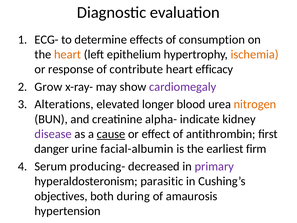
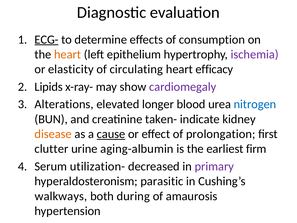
ECG- underline: none -> present
ischemia colour: orange -> purple
response: response -> elasticity
contribute: contribute -> circulating
Grow: Grow -> Lipids
nitrogen colour: orange -> blue
alpha-: alpha- -> taken-
disease colour: purple -> orange
antithrombin: antithrombin -> prolongation
danger: danger -> clutter
facial-albumin: facial-albumin -> aging-albumin
producing-: producing- -> utilization-
objectives: objectives -> walkways
